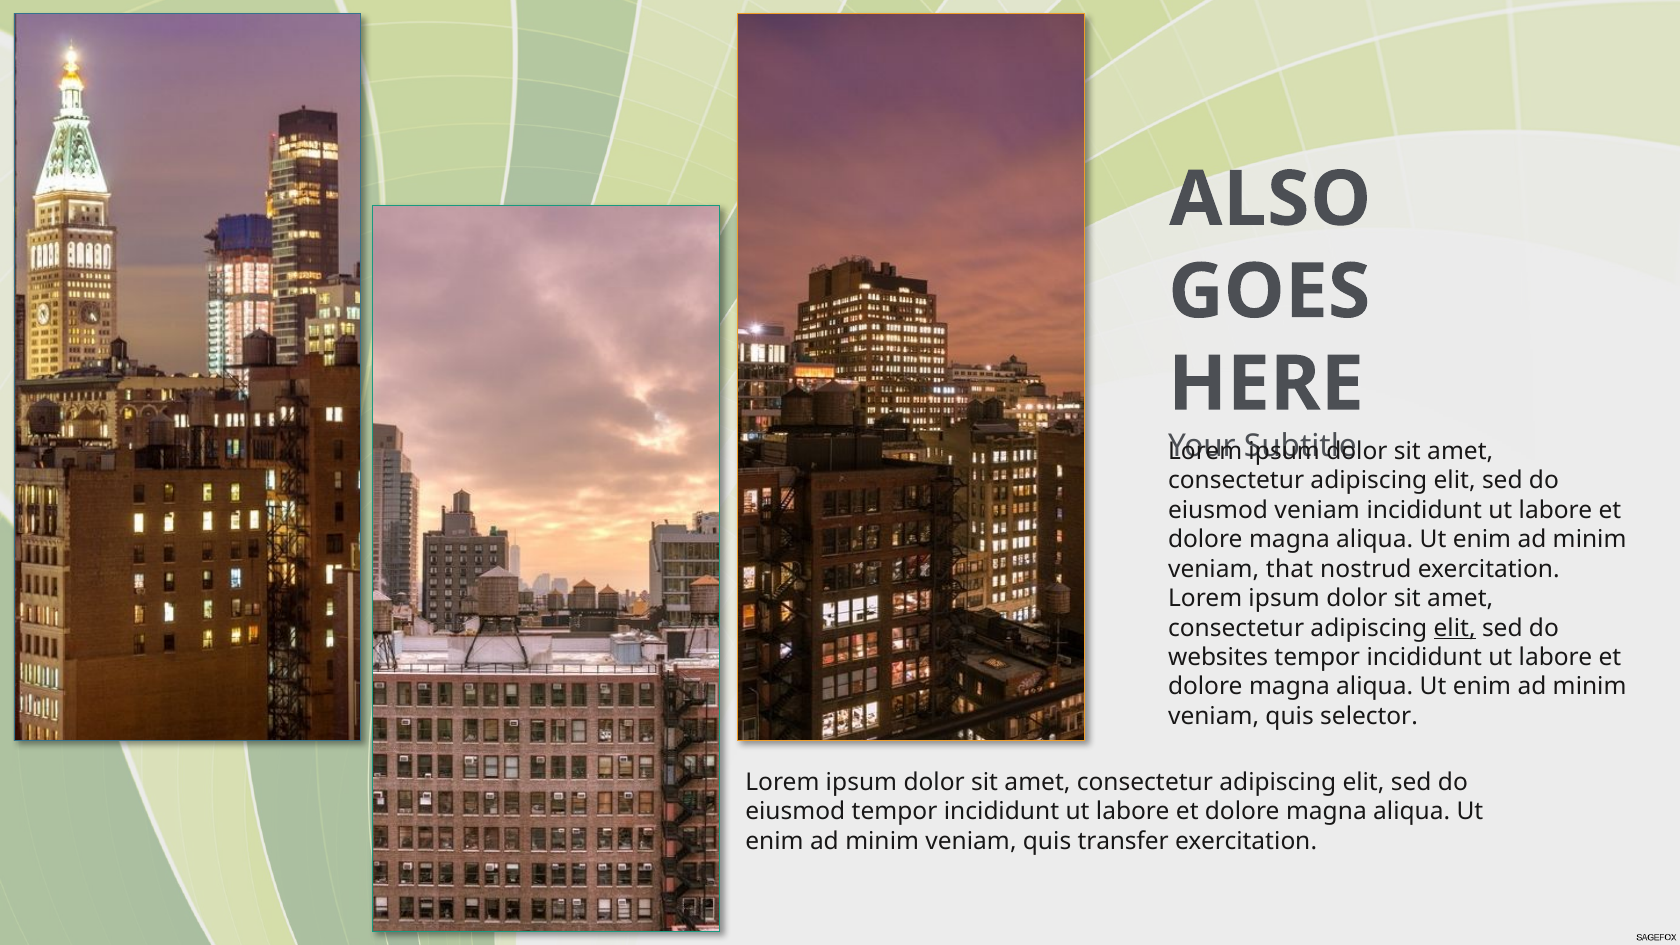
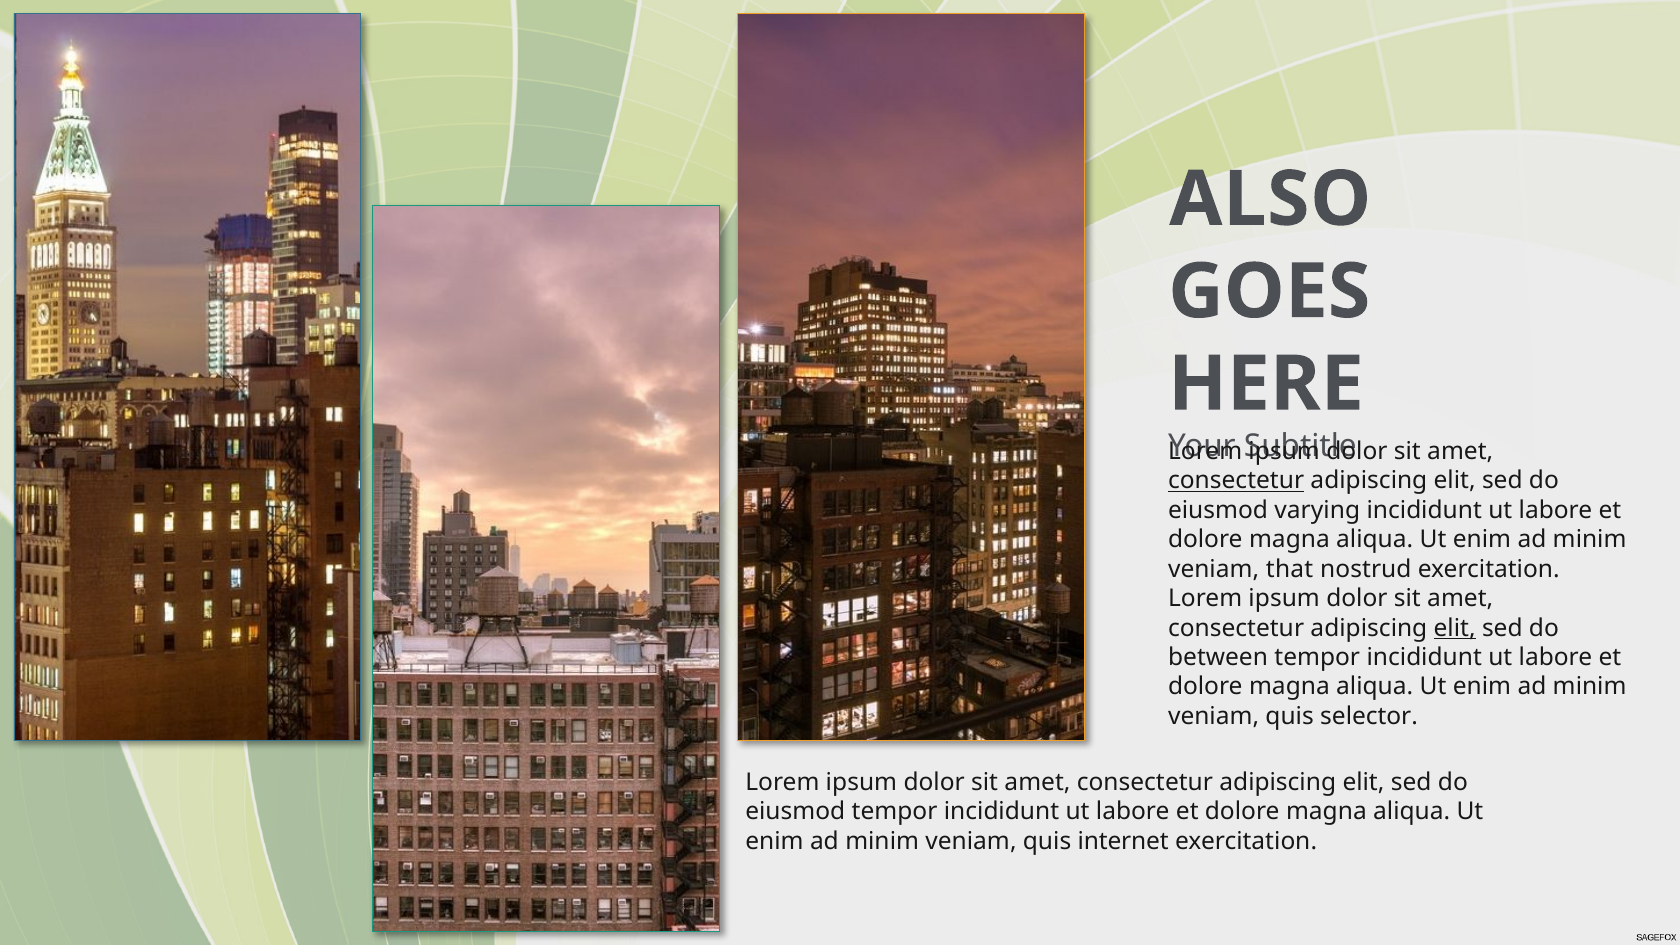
consectetur at (1236, 481) underline: none -> present
eiusmod veniam: veniam -> varying
websites: websites -> between
transfer: transfer -> internet
